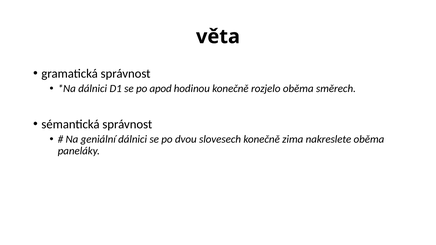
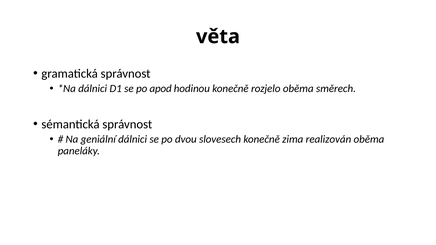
nakreslete: nakreslete -> realizován
